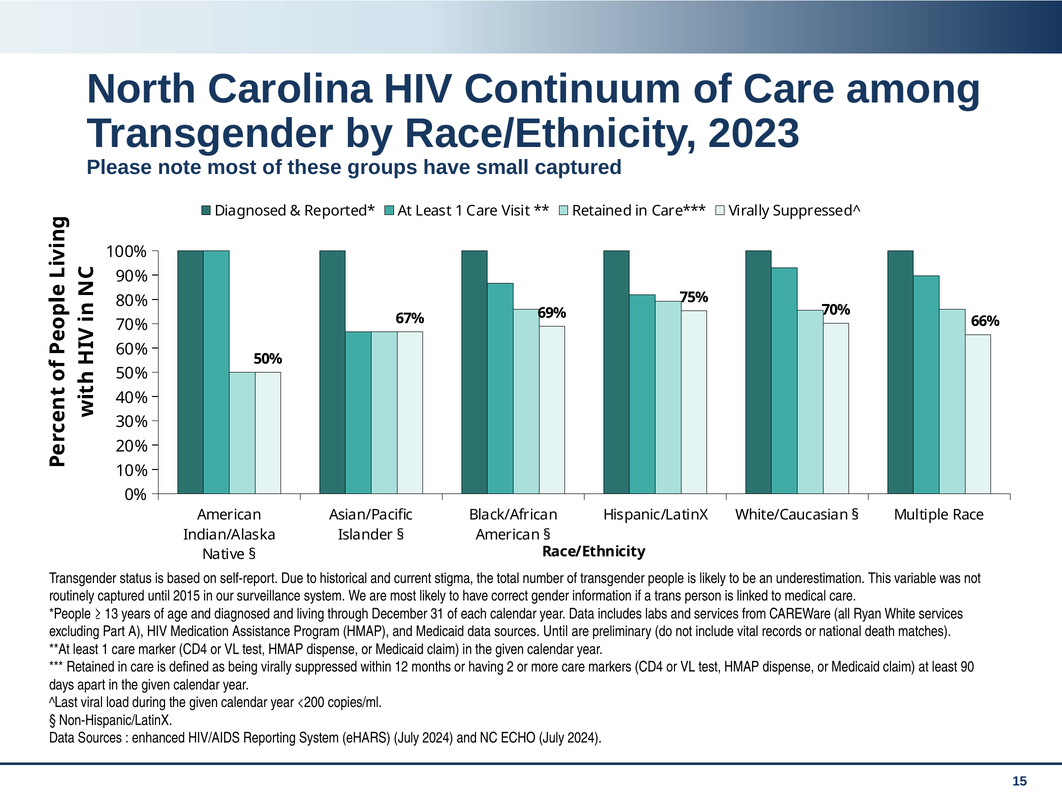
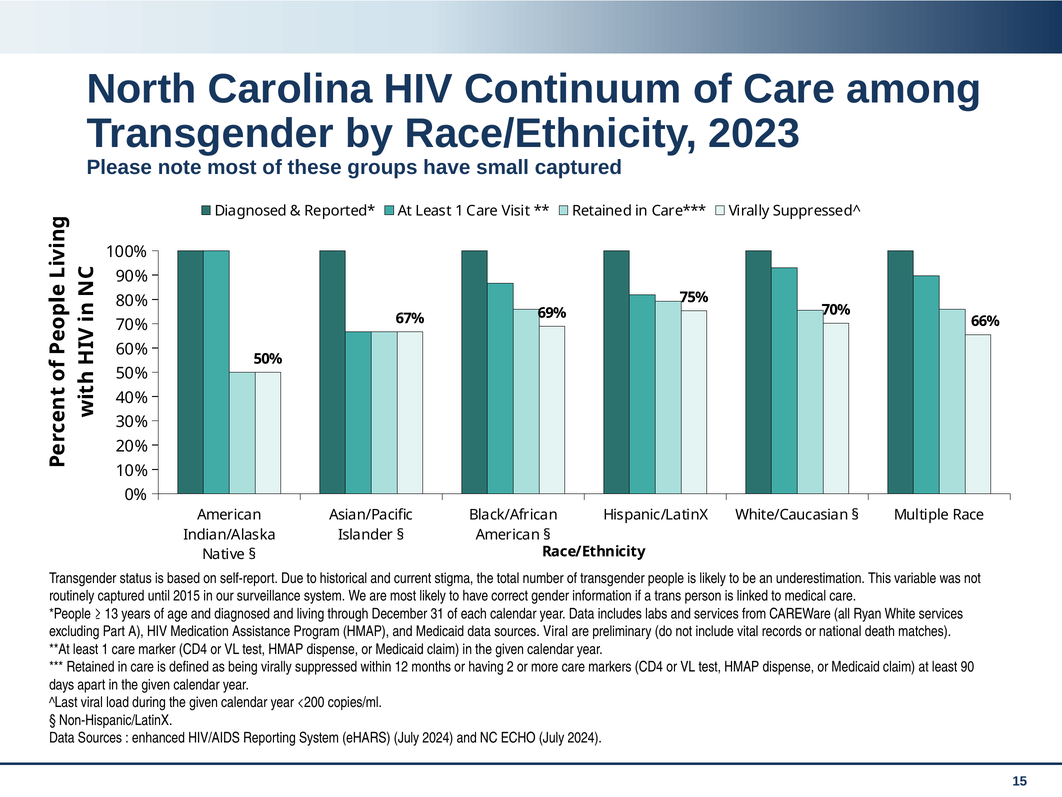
sources Until: Until -> Viral
